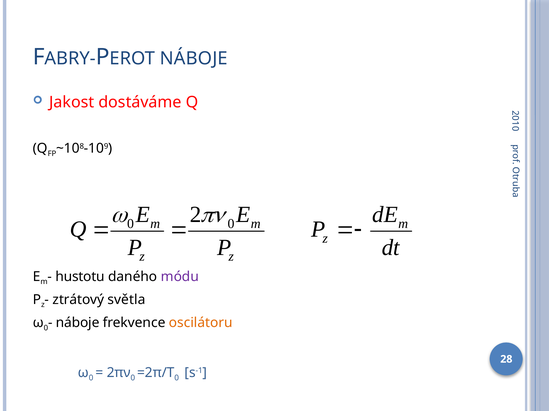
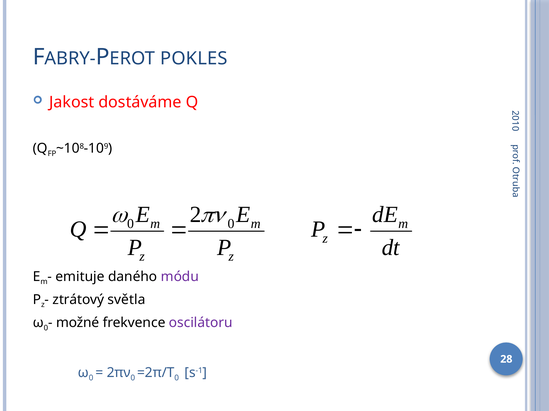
NÁBOJE at (194, 59): NÁBOJE -> POKLES
hustotu: hustotu -> emituje
náboje at (78, 323): náboje -> možné
oscilátoru colour: orange -> purple
